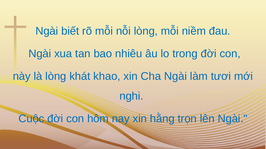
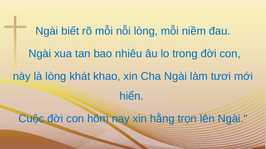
nghi: nghi -> hiển
